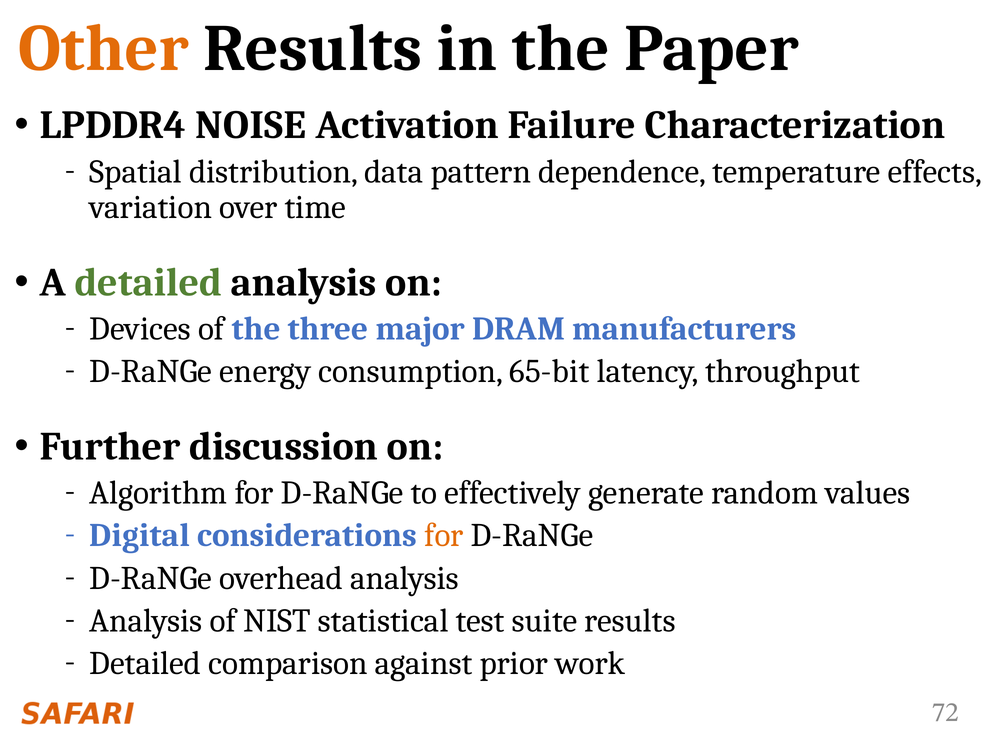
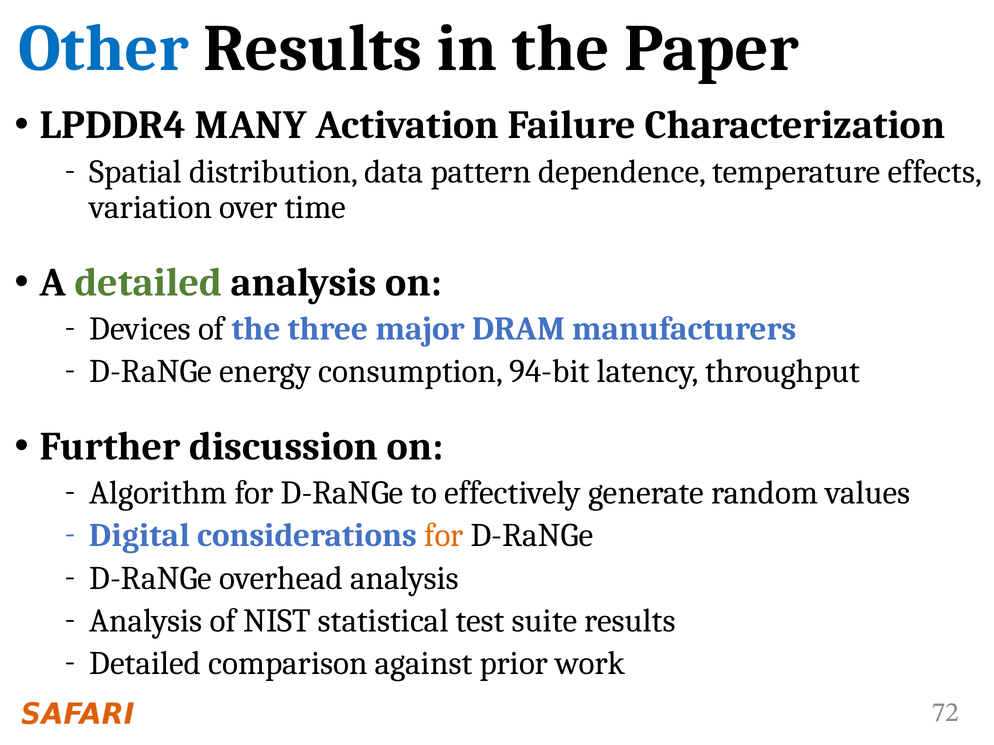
Other colour: orange -> blue
NOISE: NOISE -> MANY
65-bit: 65-bit -> 94-bit
